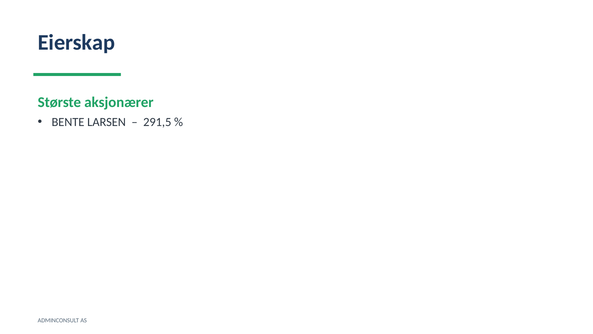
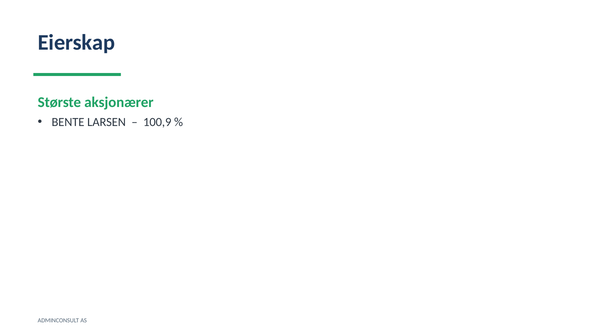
291,5: 291,5 -> 100,9
